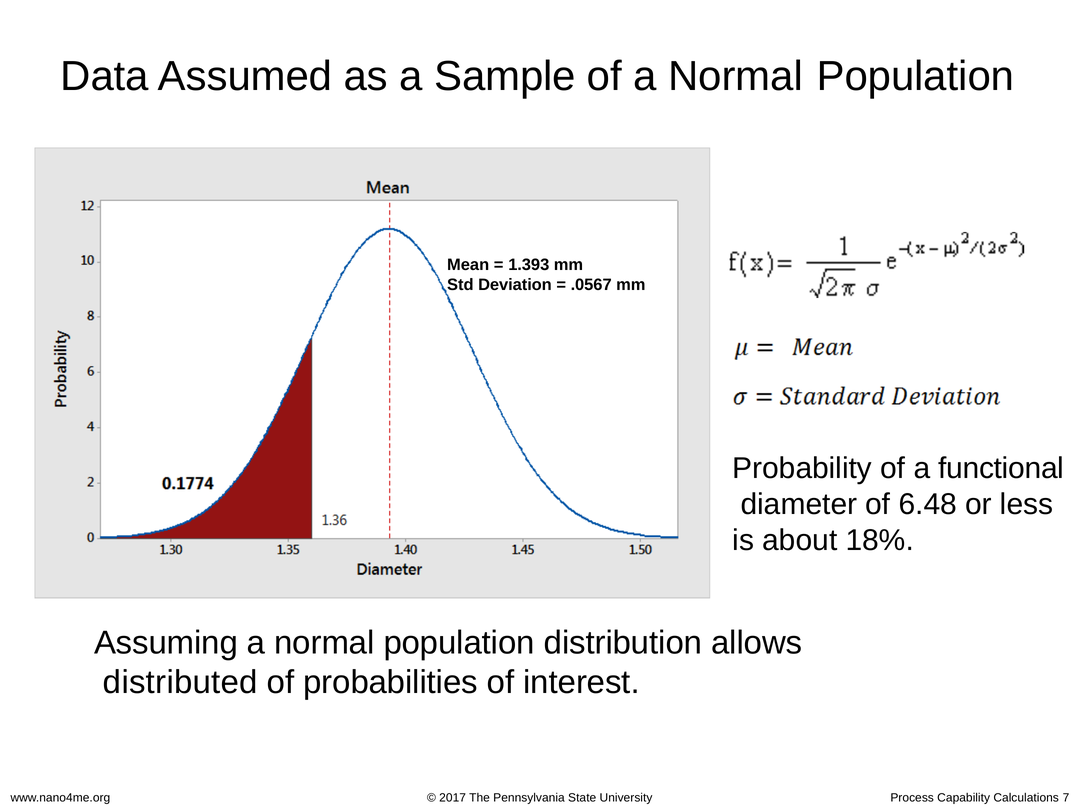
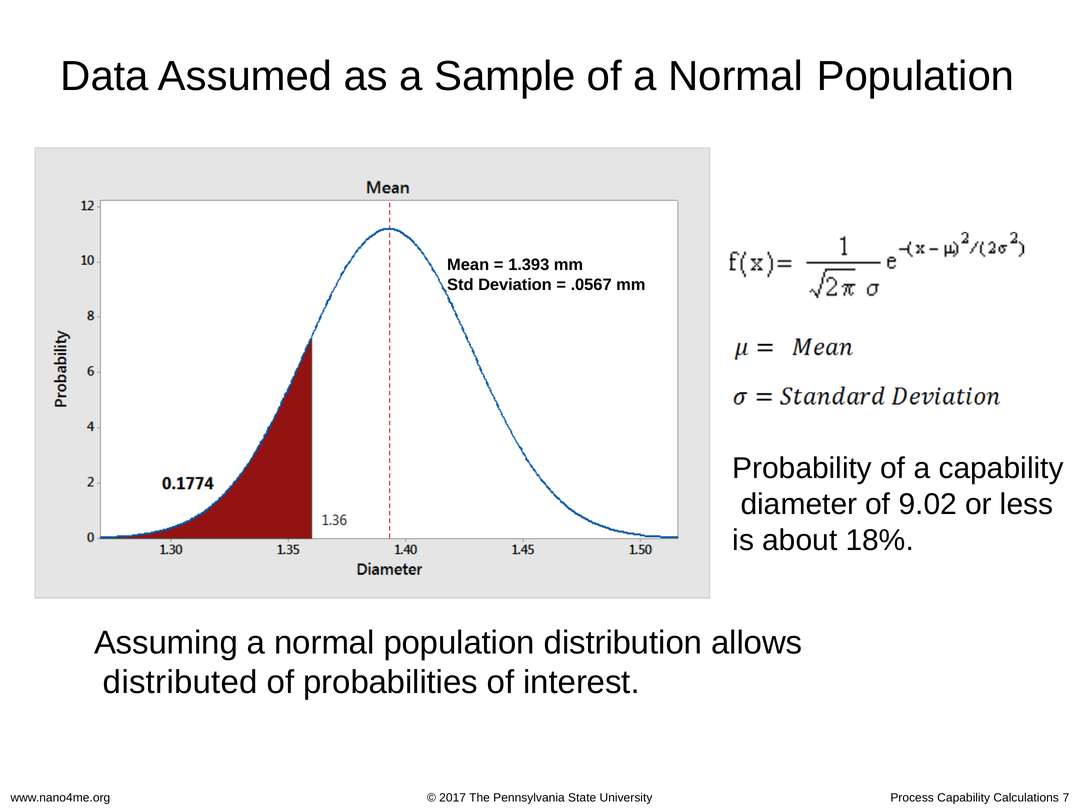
a functional: functional -> capability
6.48: 6.48 -> 9.02
